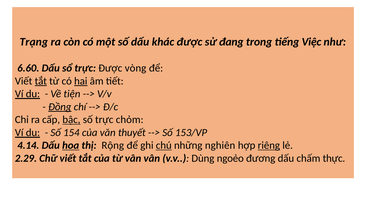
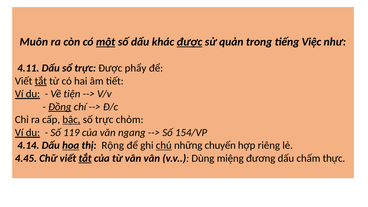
Trạng: Trạng -> Muôn
một underline: none -> present
được at (190, 42) underline: none -> present
đang: đang -> quản
6.60: 6.60 -> 4.11
vòng: vòng -> phẩy
hai underline: present -> none
154: 154 -> 119
thuyết: thuyết -> ngang
153/VP: 153/VP -> 154/VP
nghiên: nghiên -> chuyến
riêng underline: present -> none
2.29: 2.29 -> 4.45
tắt at (85, 158) underline: none -> present
ngoẻo: ngoẻo -> miệng
